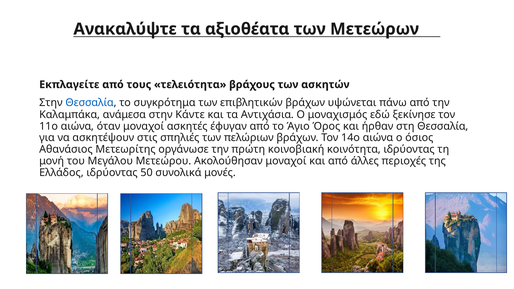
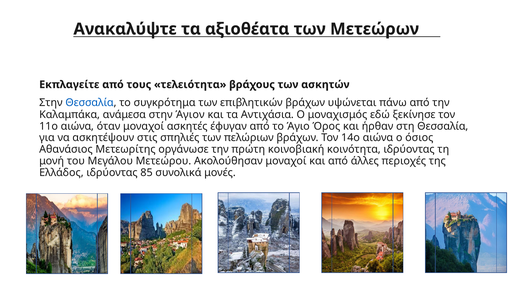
Κάντε: Κάντε -> Άγιον
50: 50 -> 85
